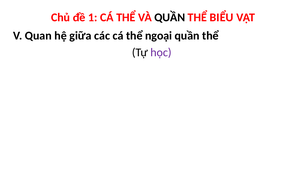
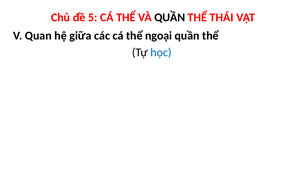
1: 1 -> 5
BIỂU: BIỂU -> THÁI
học colour: purple -> blue
